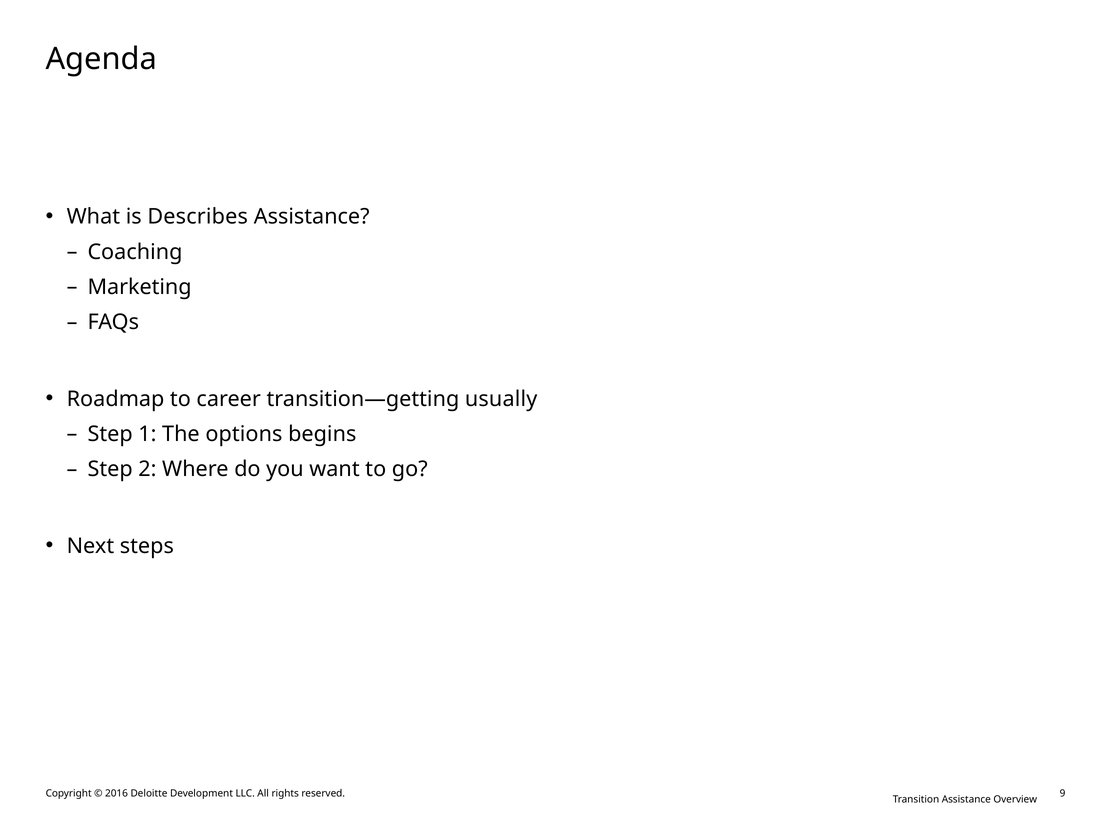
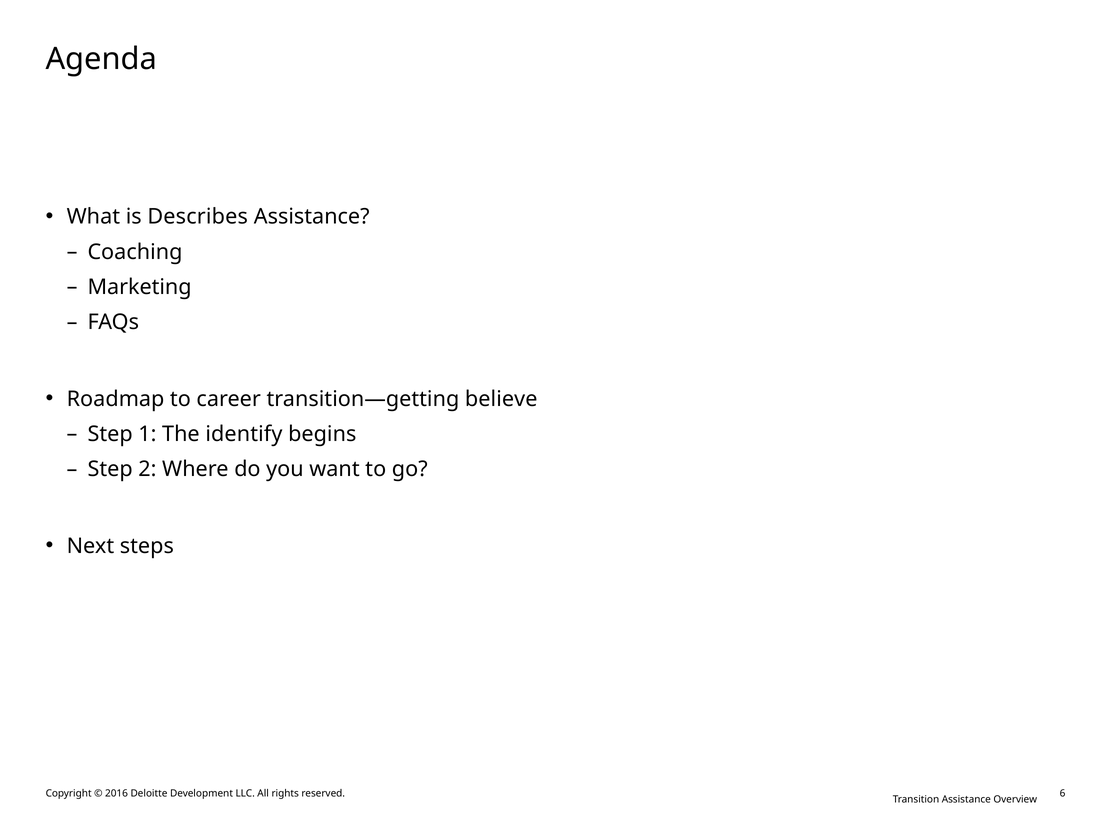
usually: usually -> believe
options: options -> identify
9: 9 -> 6
